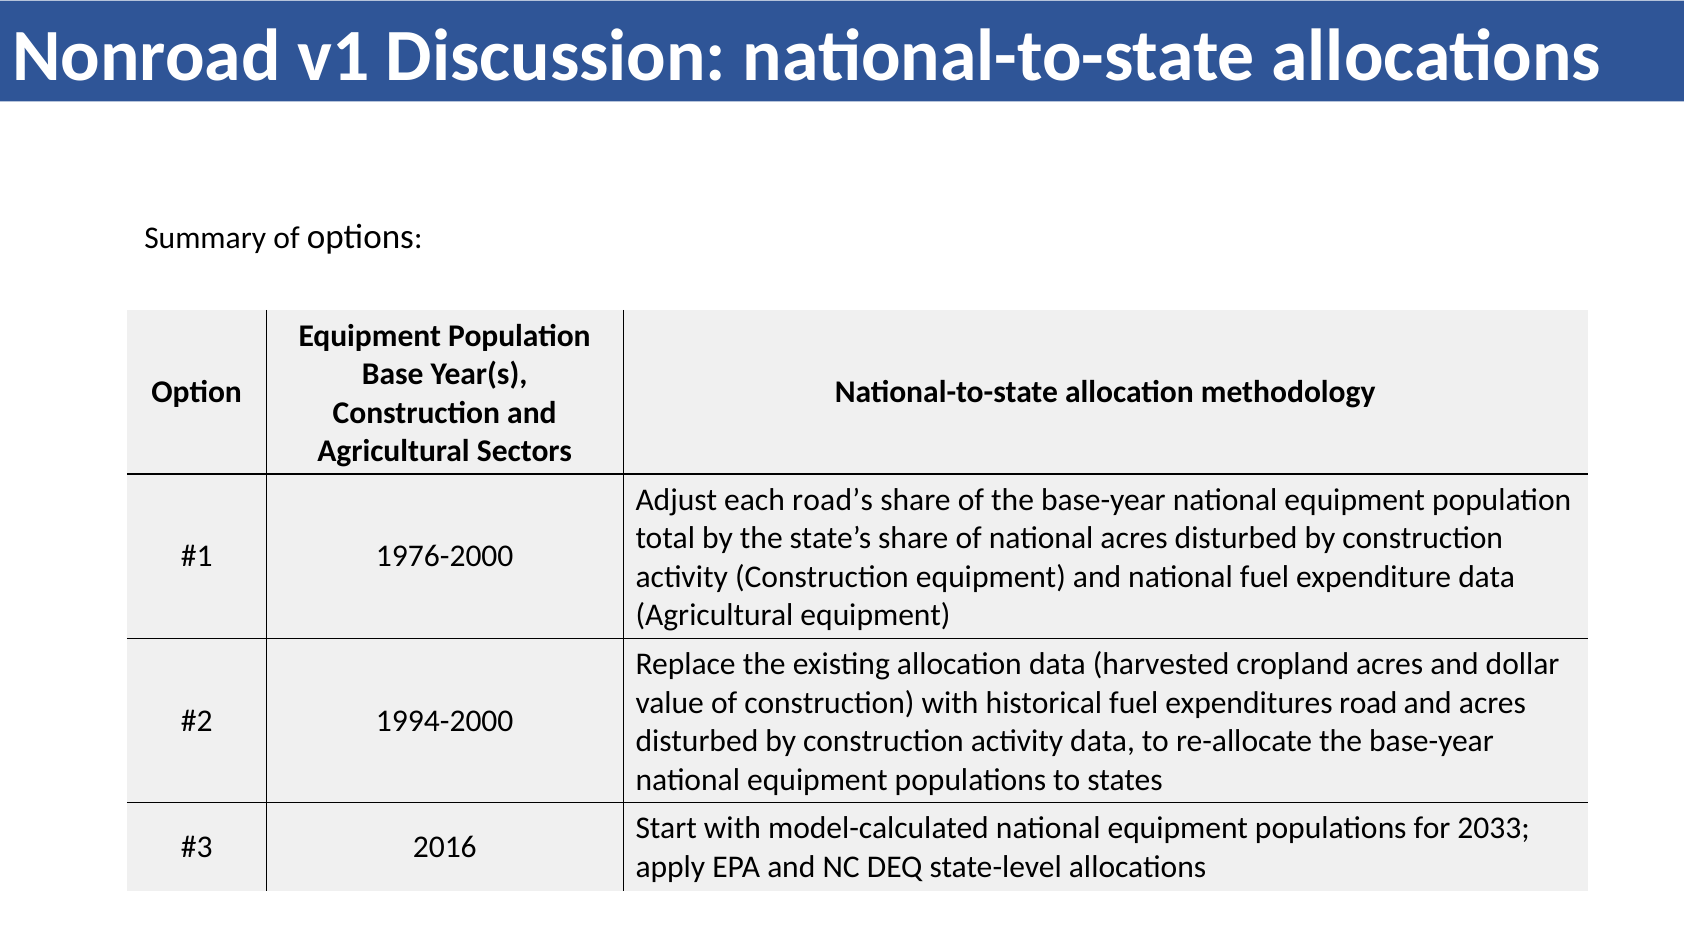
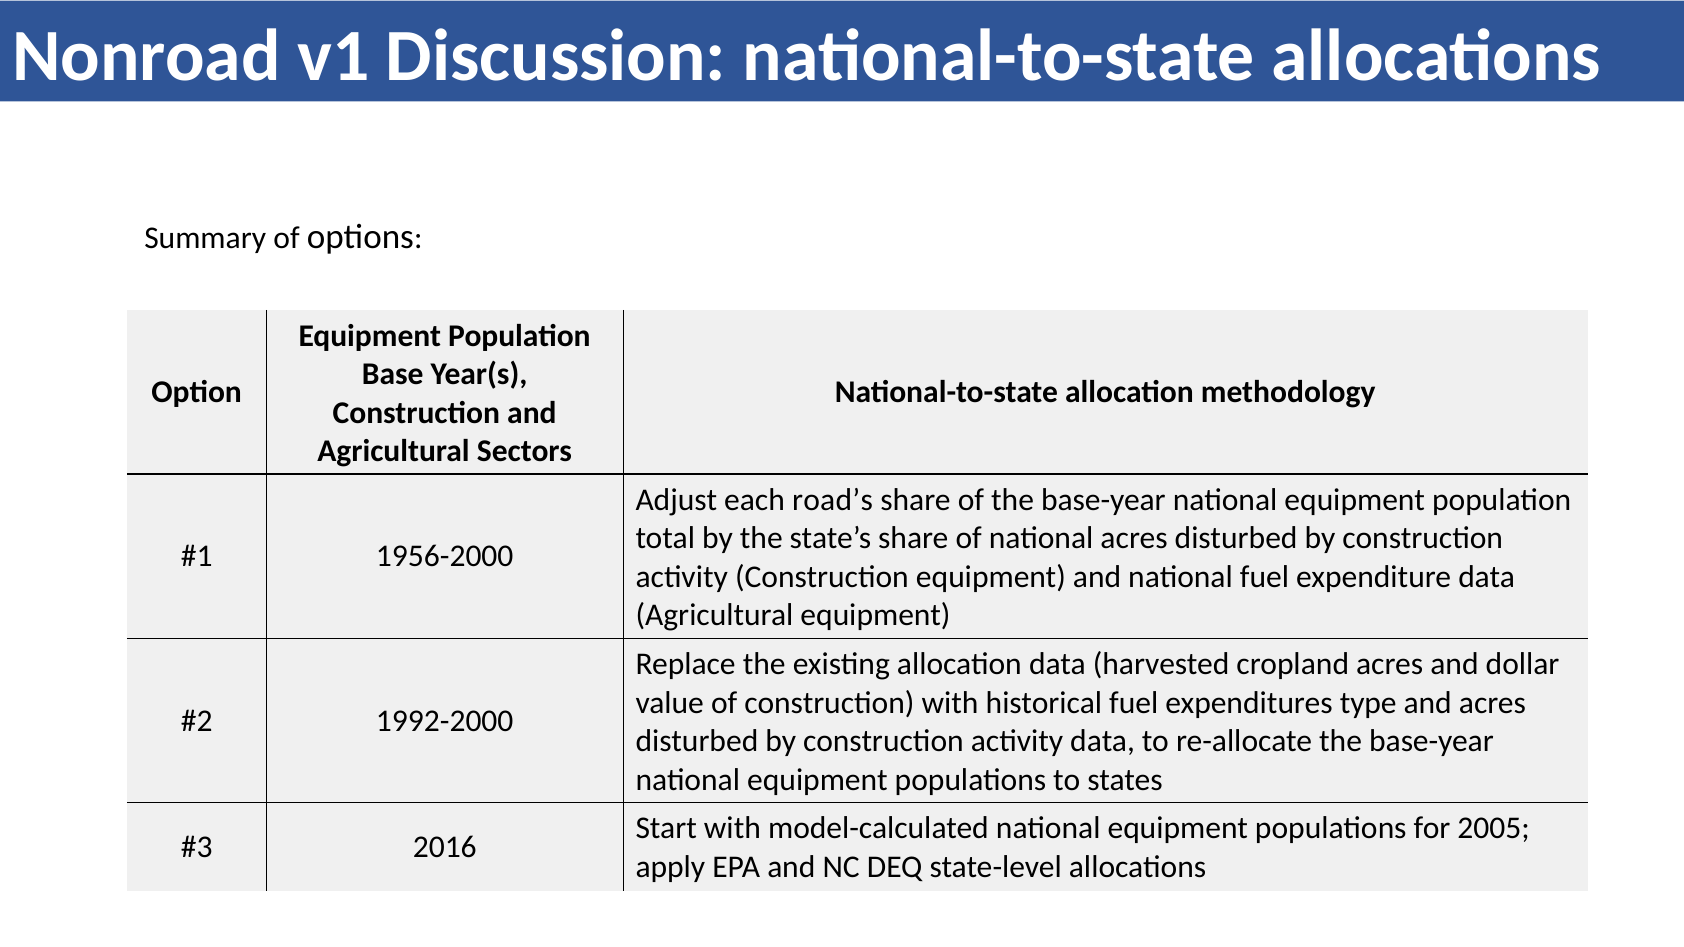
1976-2000: 1976-2000 -> 1956-2000
road: road -> type
1994-2000: 1994-2000 -> 1992-2000
2033: 2033 -> 2005
